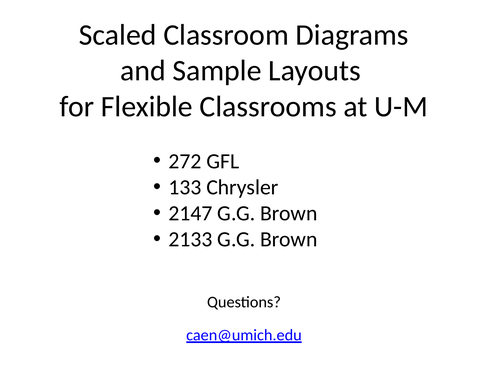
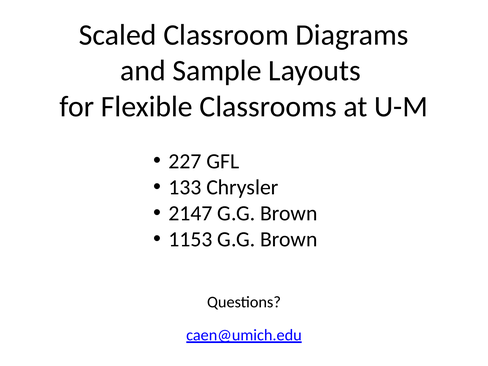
272: 272 -> 227
2133: 2133 -> 1153
